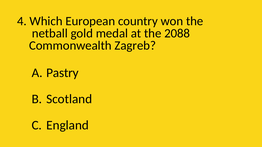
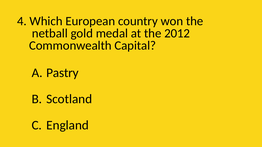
2088: 2088 -> 2012
Zagreb: Zagreb -> Capital
